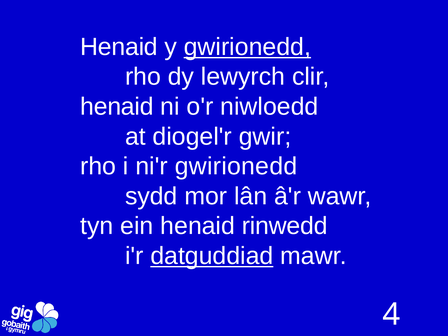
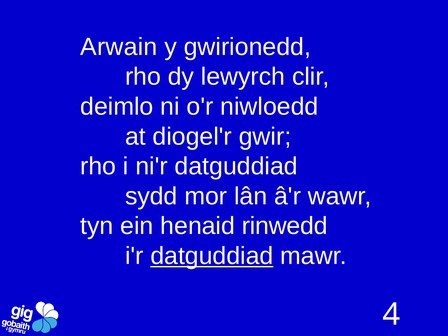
Henaid at (119, 47): Henaid -> Arwain
gwirionedd at (247, 47) underline: present -> none
henaid at (117, 107): henaid -> deimlo
ni'r gwirionedd: gwirionedd -> datguddiad
